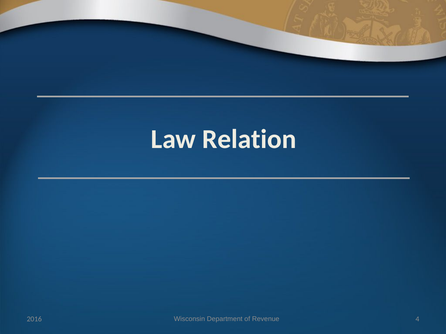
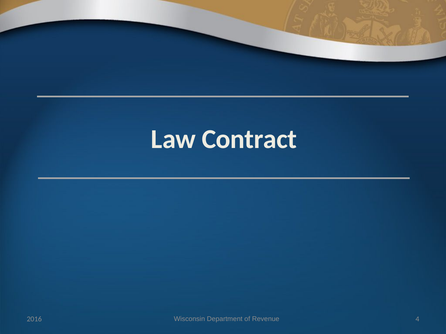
Relation: Relation -> Contract
